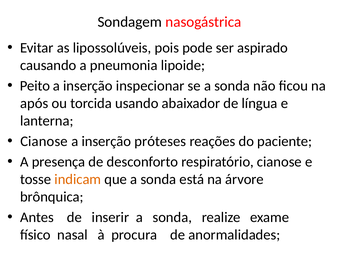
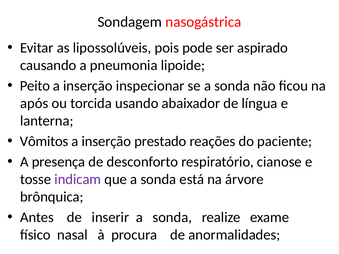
Cianose at (44, 141): Cianose -> Vômitos
próteses: próteses -> prestado
indicam colour: orange -> purple
